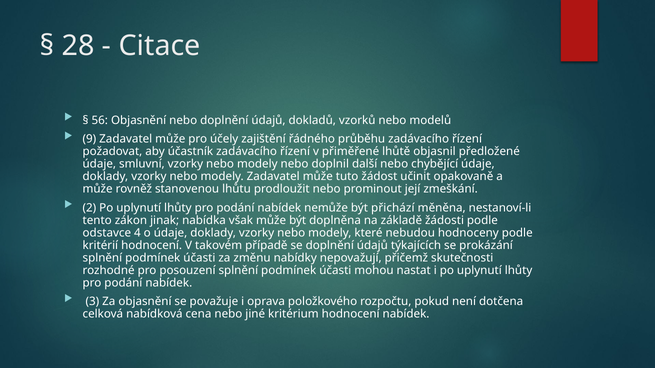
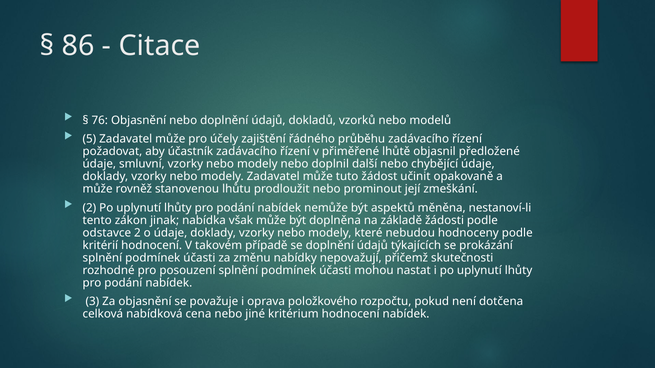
28: 28 -> 86
56: 56 -> 76
9: 9 -> 5
přichází: přichází -> aspektů
odstavce 4: 4 -> 2
